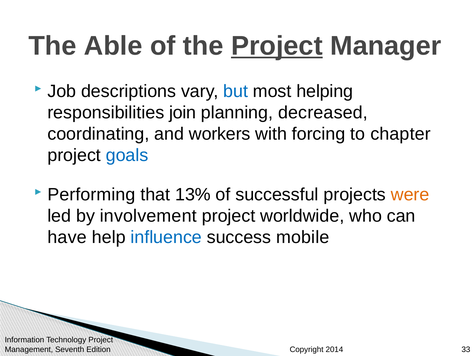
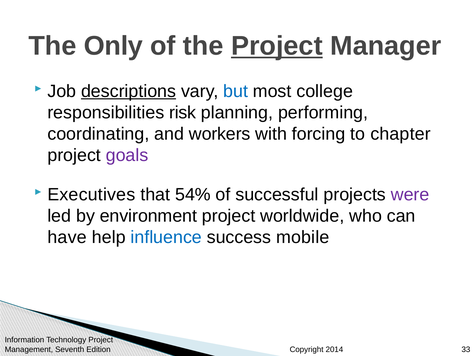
Able: Able -> Only
descriptions underline: none -> present
helping: helping -> college
join: join -> risk
decreased: decreased -> performing
goals colour: blue -> purple
Performing: Performing -> Executives
13%: 13% -> 54%
were colour: orange -> purple
involvement: involvement -> environment
